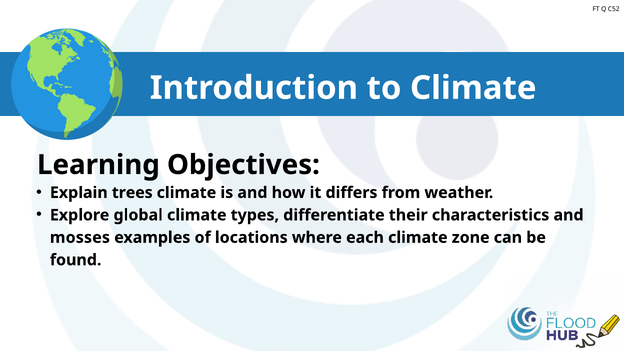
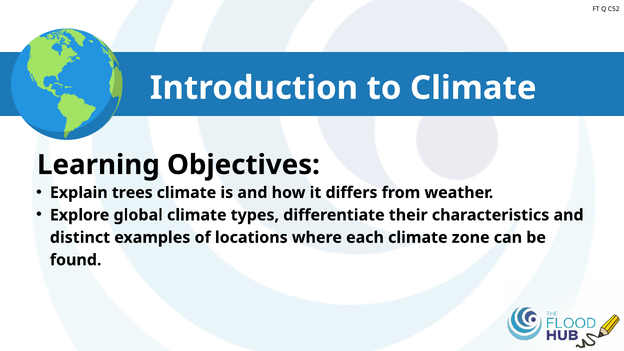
mosses: mosses -> distinct
